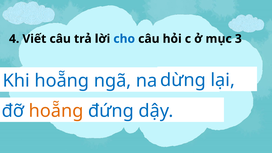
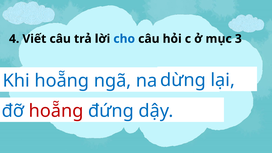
hoẵng at (56, 111) colour: orange -> red
